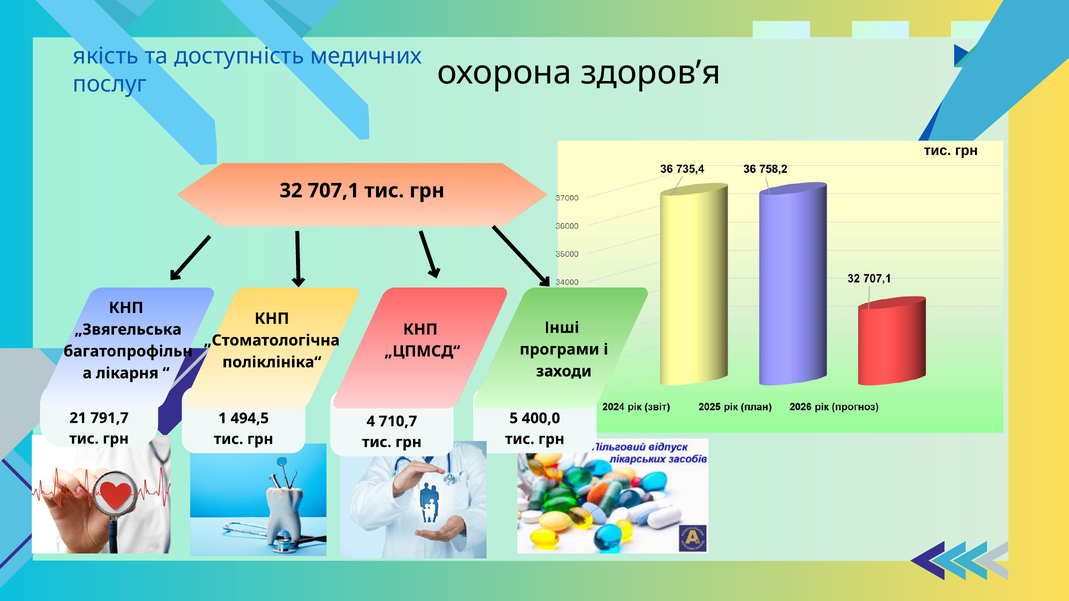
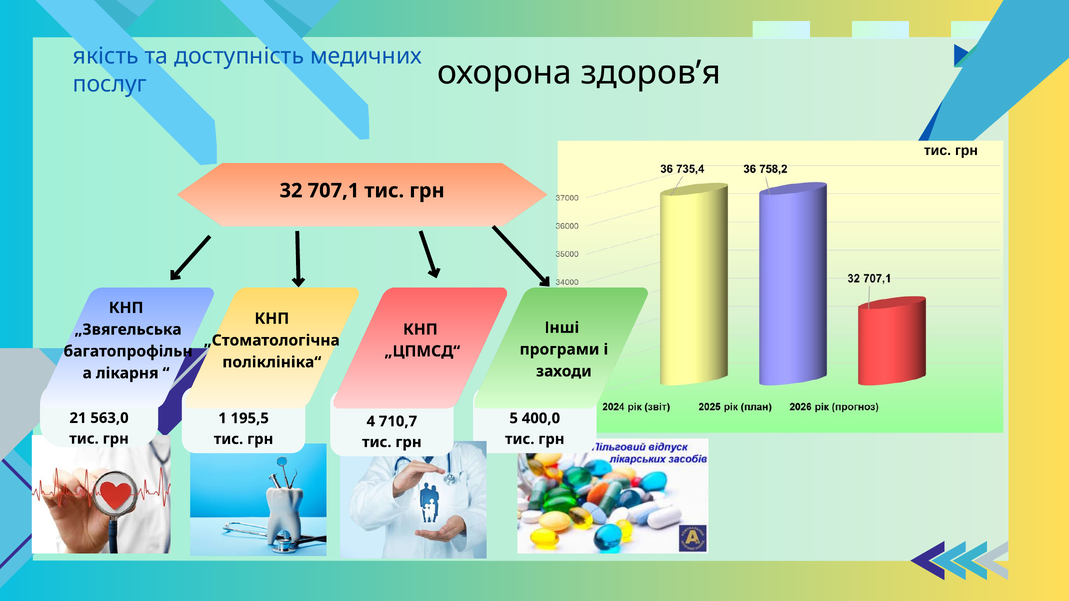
791,7: 791,7 -> 563,0
494,5: 494,5 -> 195,5
